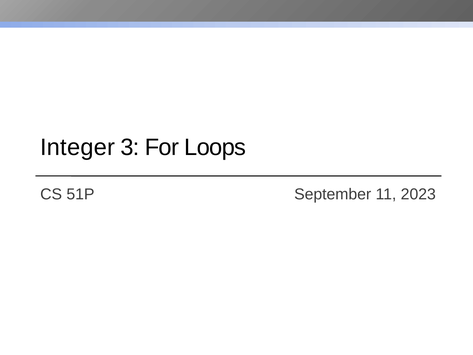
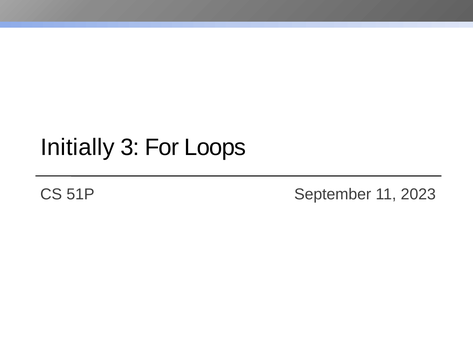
Integer: Integer -> Initially
